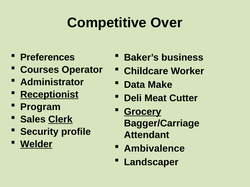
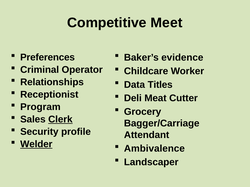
Over: Over -> Meet
business: business -> evidence
Courses: Courses -> Criminal
Administrator: Administrator -> Relationships
Make: Make -> Titles
Receptionist underline: present -> none
Grocery underline: present -> none
